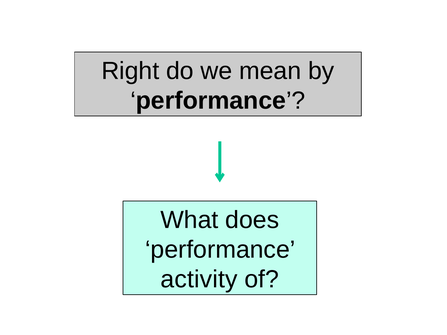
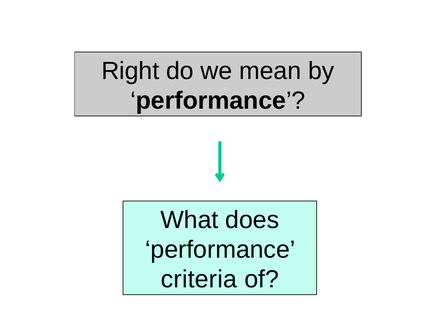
activity: activity -> criteria
